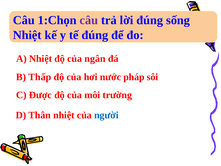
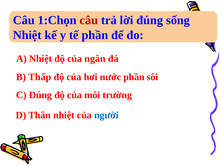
câu at (89, 20) colour: purple -> red
tế đúng: đúng -> phần
nước pháp: pháp -> phần
C Được: Được -> Đúng
